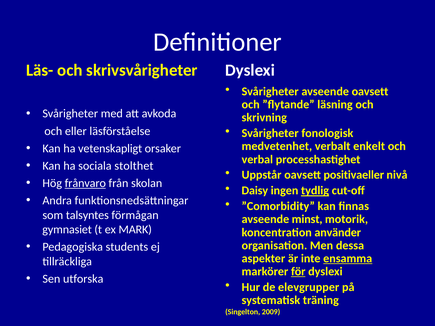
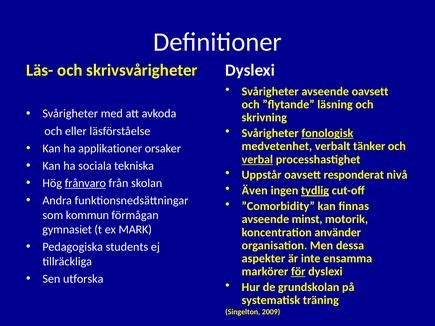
fonologisk underline: none -> present
enkelt: enkelt -> tänker
vetenskapligt: vetenskapligt -> applikationer
verbal underline: none -> present
stolthet: stolthet -> tekniska
positivaeller: positivaeller -> responderat
Daisy: Daisy -> Även
talsyntes: talsyntes -> kommun
ensamma underline: present -> none
elevgrupper: elevgrupper -> grundskolan
